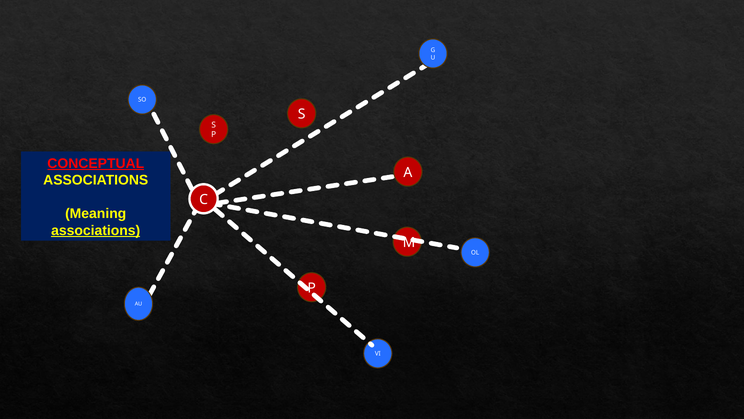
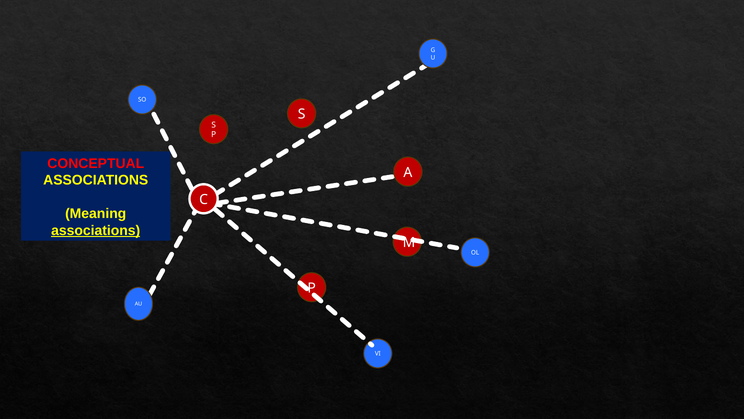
CONCEPTUAL underline: present -> none
